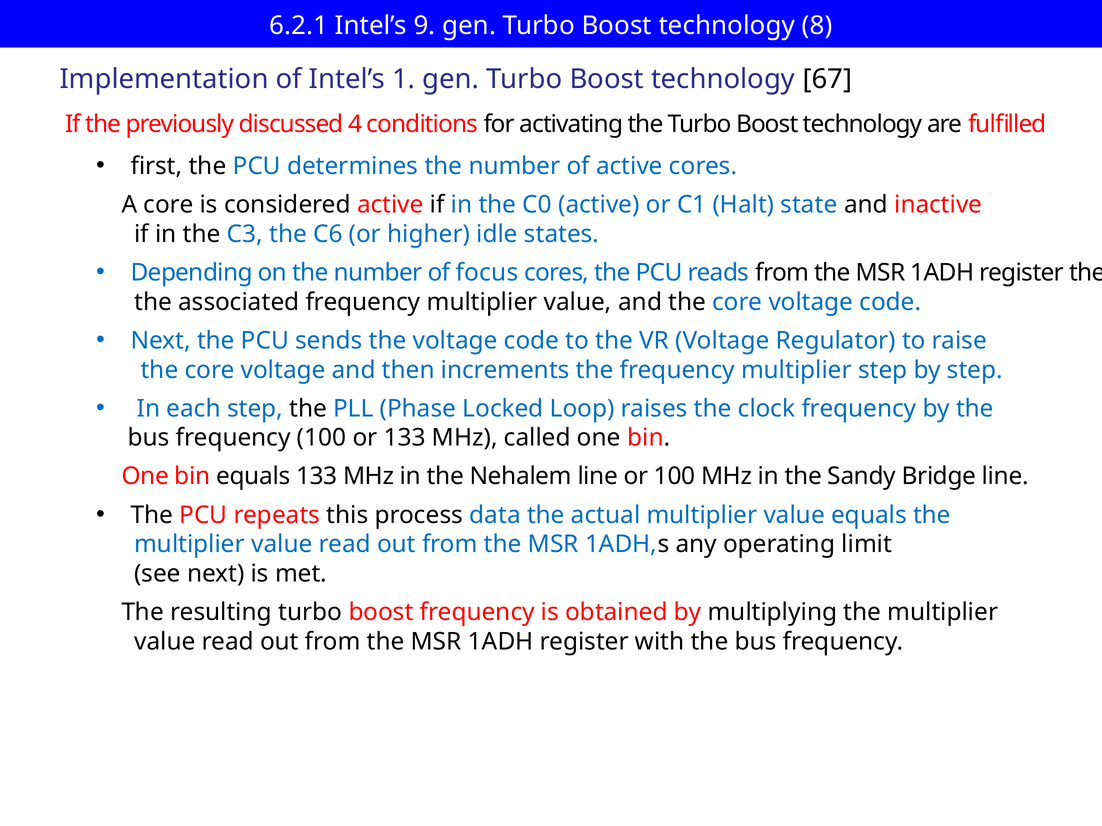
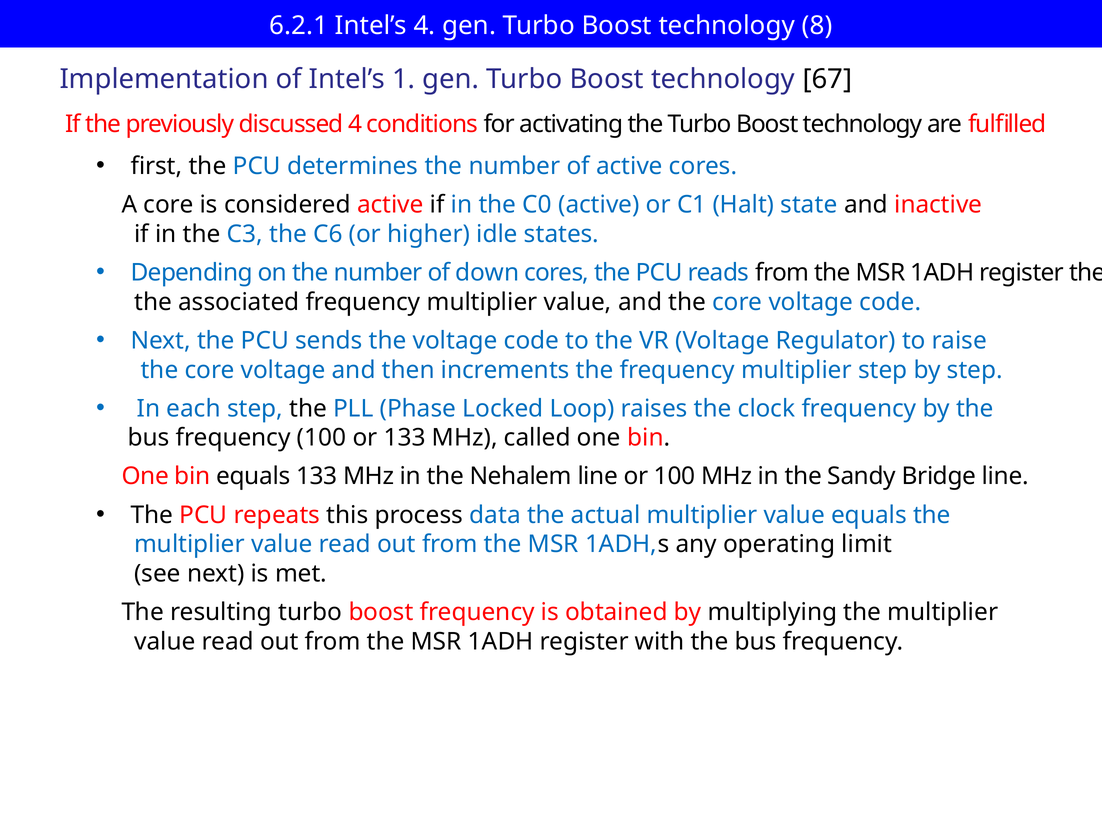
Intel’s 9: 9 -> 4
focus: focus -> down
